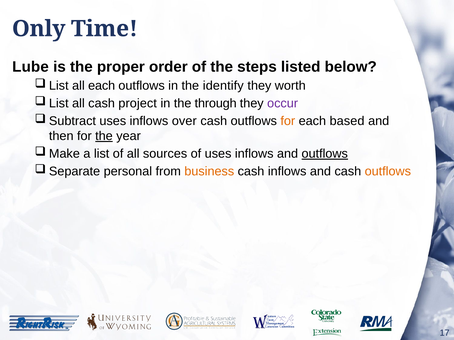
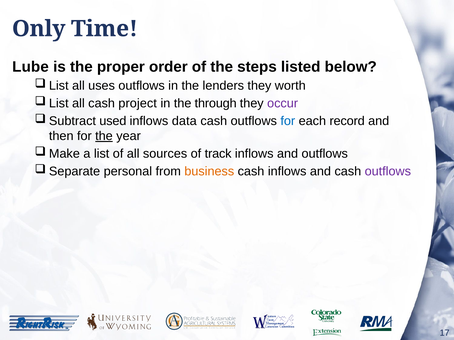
all each: each -> uses
identify: identify -> lenders
uses at (113, 121): uses -> used
over: over -> data
for at (288, 121) colour: orange -> blue
based: based -> record
of uses: uses -> track
outflows at (325, 154) underline: present -> none
outflows at (388, 172) colour: orange -> purple
